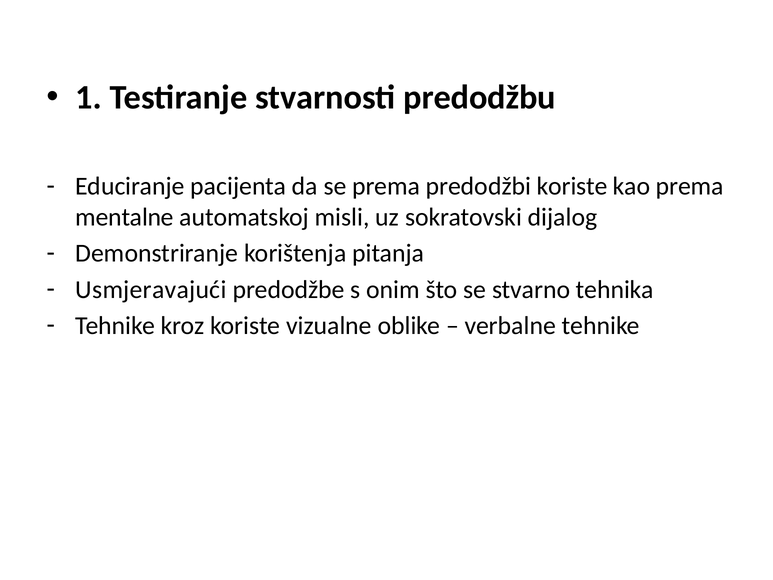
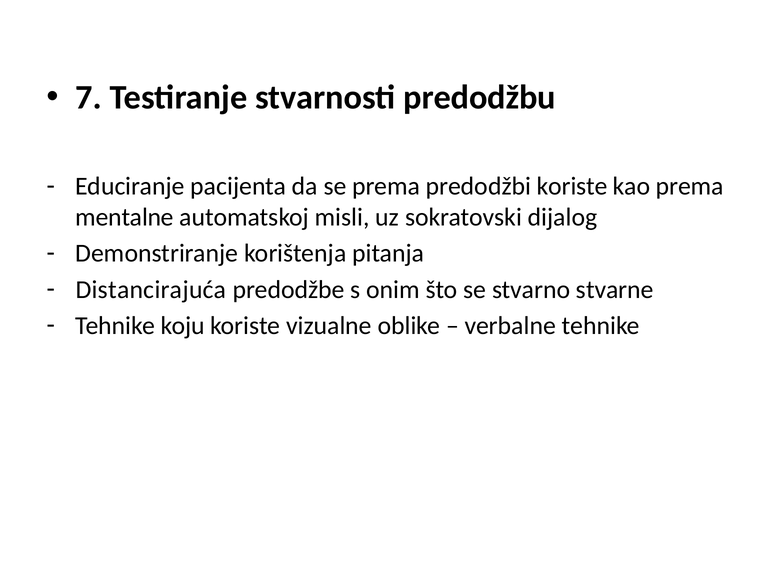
1: 1 -> 7
Usmjeravajući: Usmjeravajući -> Distancirajuća
tehnika: tehnika -> stvarne
kroz: kroz -> koju
